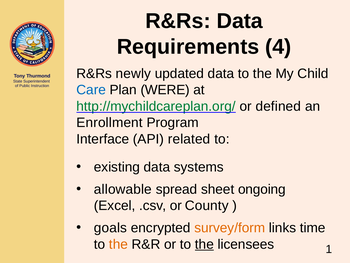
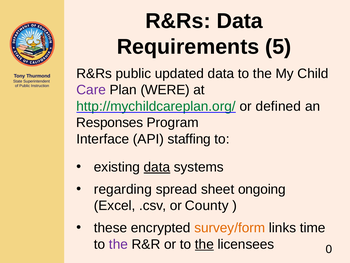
4: 4 -> 5
R&Rs newly: newly -> public
Care colour: blue -> purple
Enrollment: Enrollment -> Responses
related: related -> staffing
data at (157, 167) underline: none -> present
allowable: allowable -> regarding
goals: goals -> these
the at (118, 244) colour: orange -> purple
1: 1 -> 0
